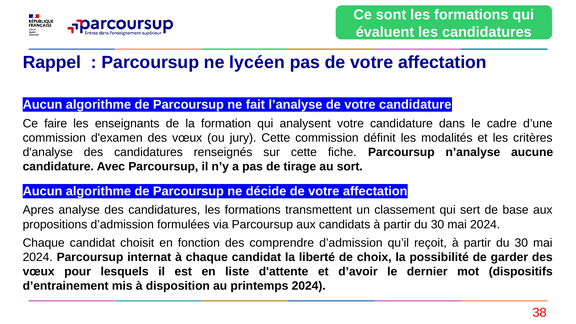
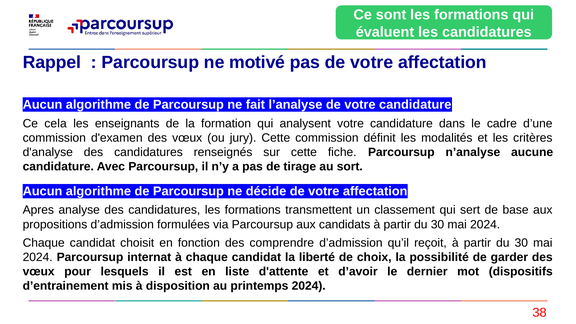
lycéen: lycéen -> motivé
faire: faire -> cela
